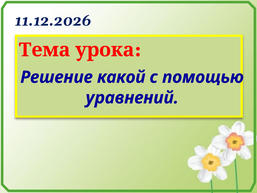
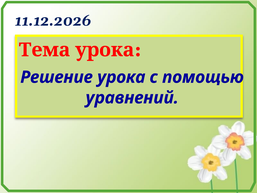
Решение какой: какой -> урока
